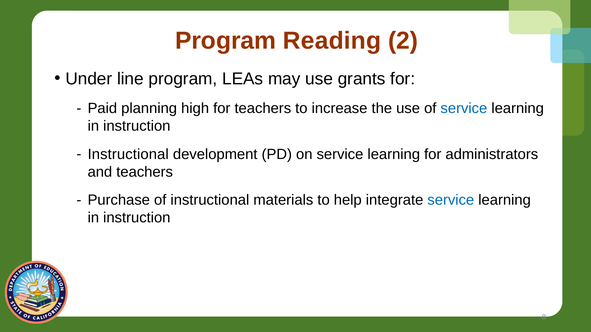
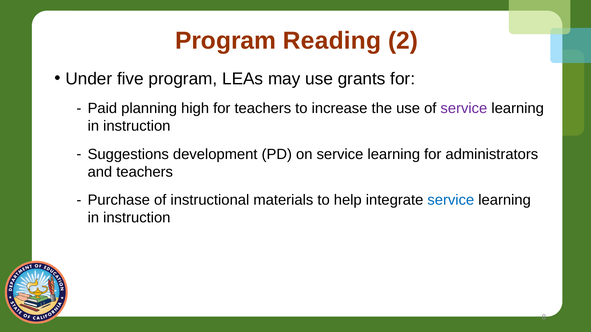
line: line -> five
service at (464, 108) colour: blue -> purple
Instructional at (128, 154): Instructional -> Suggestions
